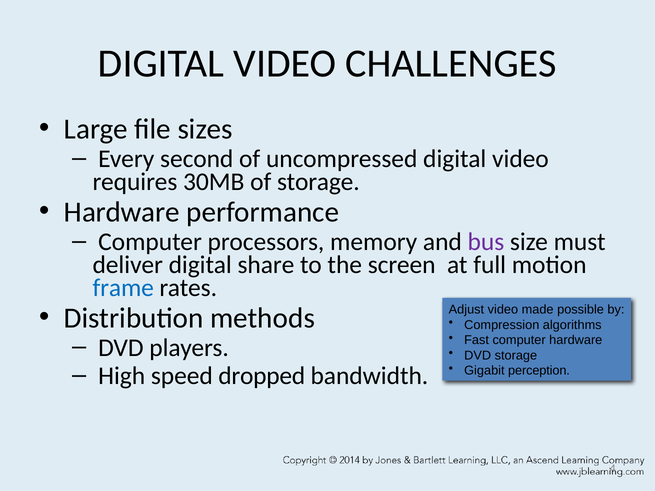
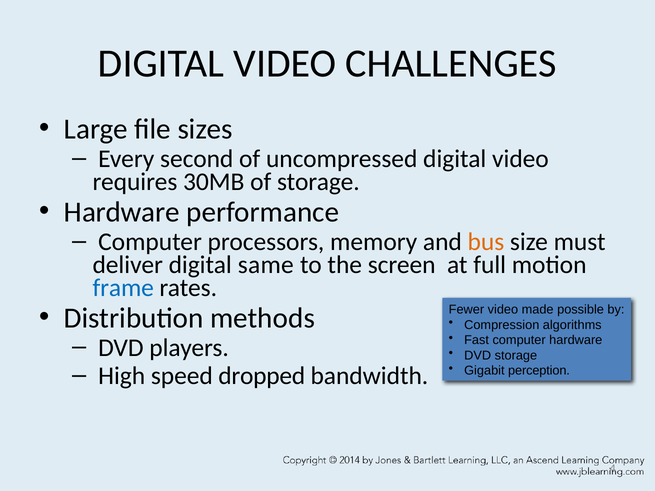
bus colour: purple -> orange
share: share -> same
Adjust: Adjust -> Fewer
